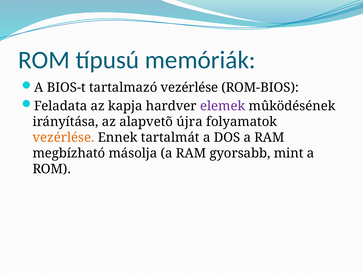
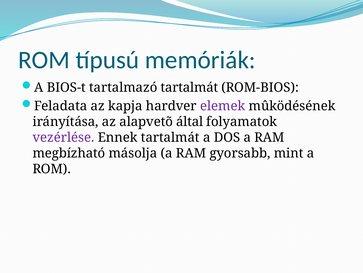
tartalmazó vezérlése: vezérlése -> tartalmát
újra: újra -> által
vezérlése at (63, 137) colour: orange -> purple
